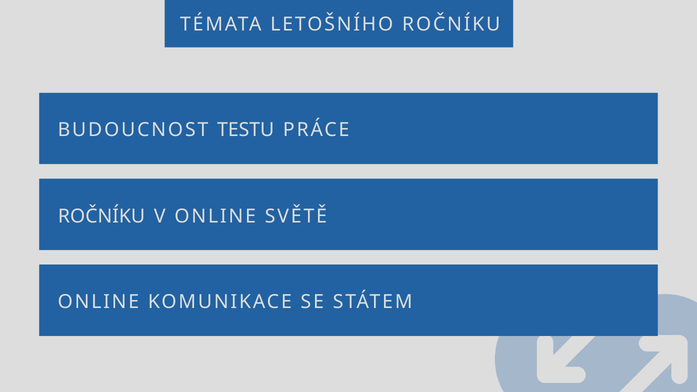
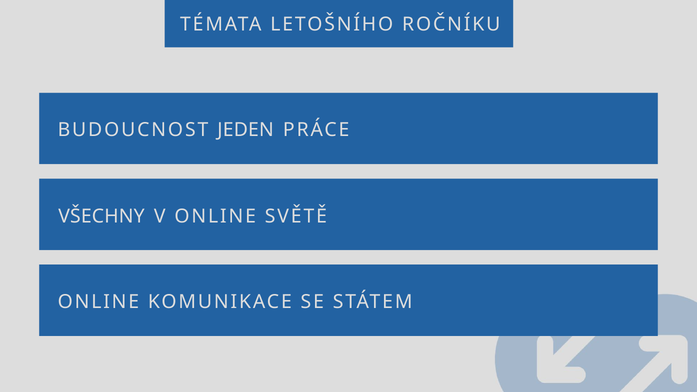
TESTU: TESTU -> JEDEN
ROČNÍKU at (102, 216): ROČNÍKU -> VŠECHNY
